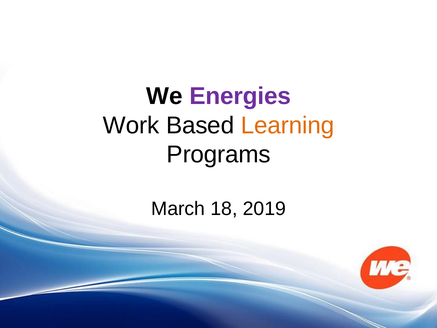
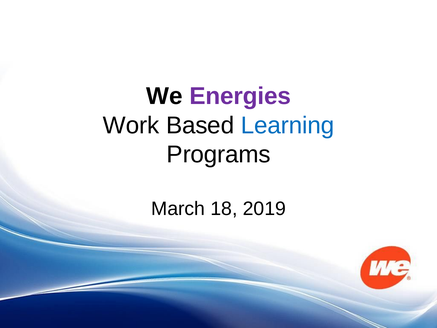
Learning colour: orange -> blue
